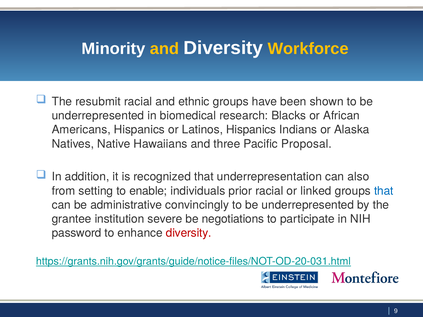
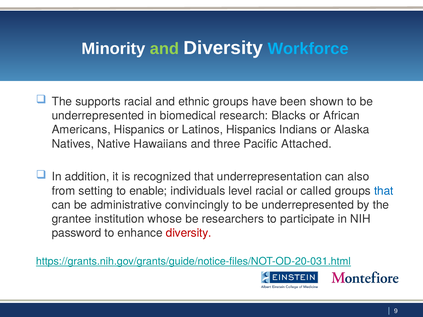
and at (164, 49) colour: yellow -> light green
Workforce colour: yellow -> light blue
resubmit: resubmit -> supports
Proposal: Proposal -> Attached
prior: prior -> level
linked: linked -> called
severe: severe -> whose
negotiations: negotiations -> researchers
